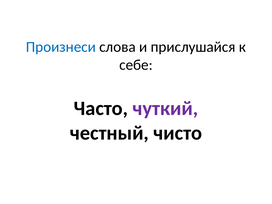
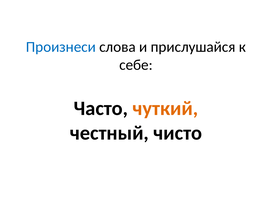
чуткий colour: purple -> orange
